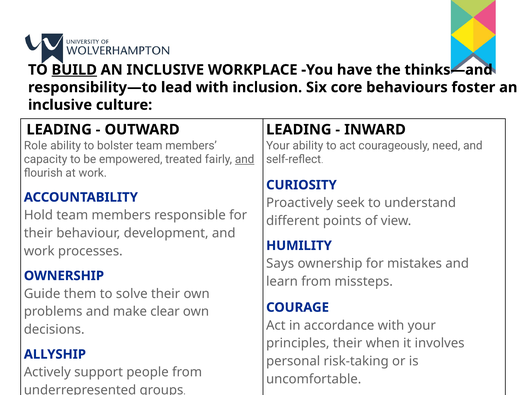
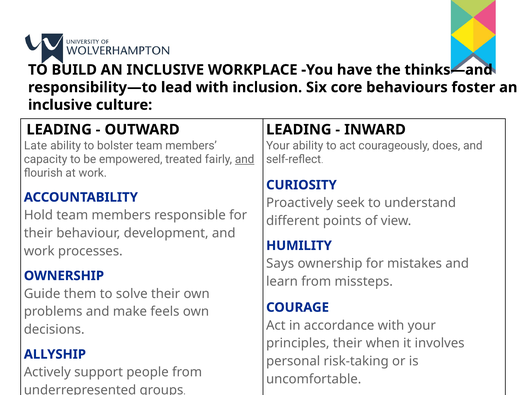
BUILD underline: present -> none
Role: Role -> Late
need: need -> does
clear: clear -> feels
